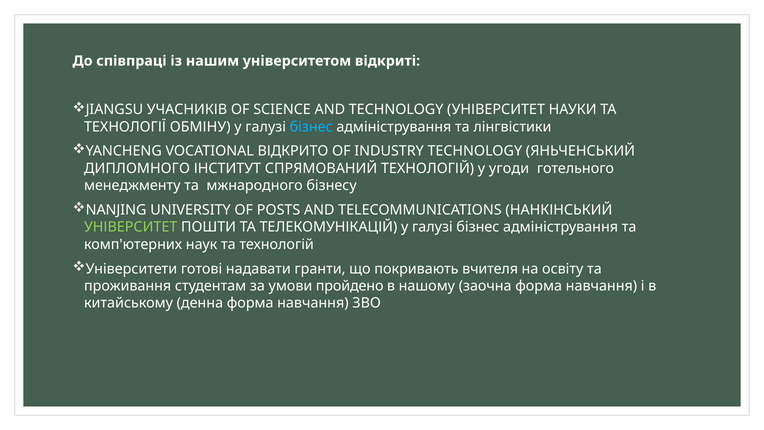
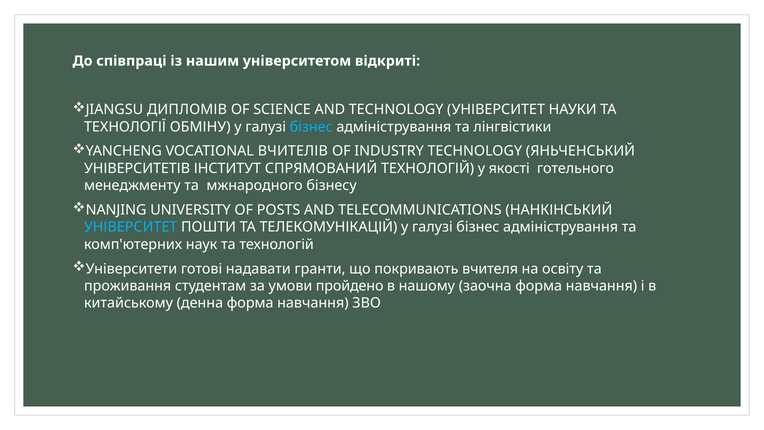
УЧАСНИКІВ: УЧАСНИКІВ -> ДИПЛОМІВ
ВІДКРИТО: ВІДКРИТО -> ВЧИТЕЛІВ
ДИПЛОМНОГО: ДИПЛОМНОГО -> УНІВЕРСИТЕТІВ
угоди: угоди -> якості
УНІВЕРСИТЕТ at (131, 227) colour: light green -> light blue
